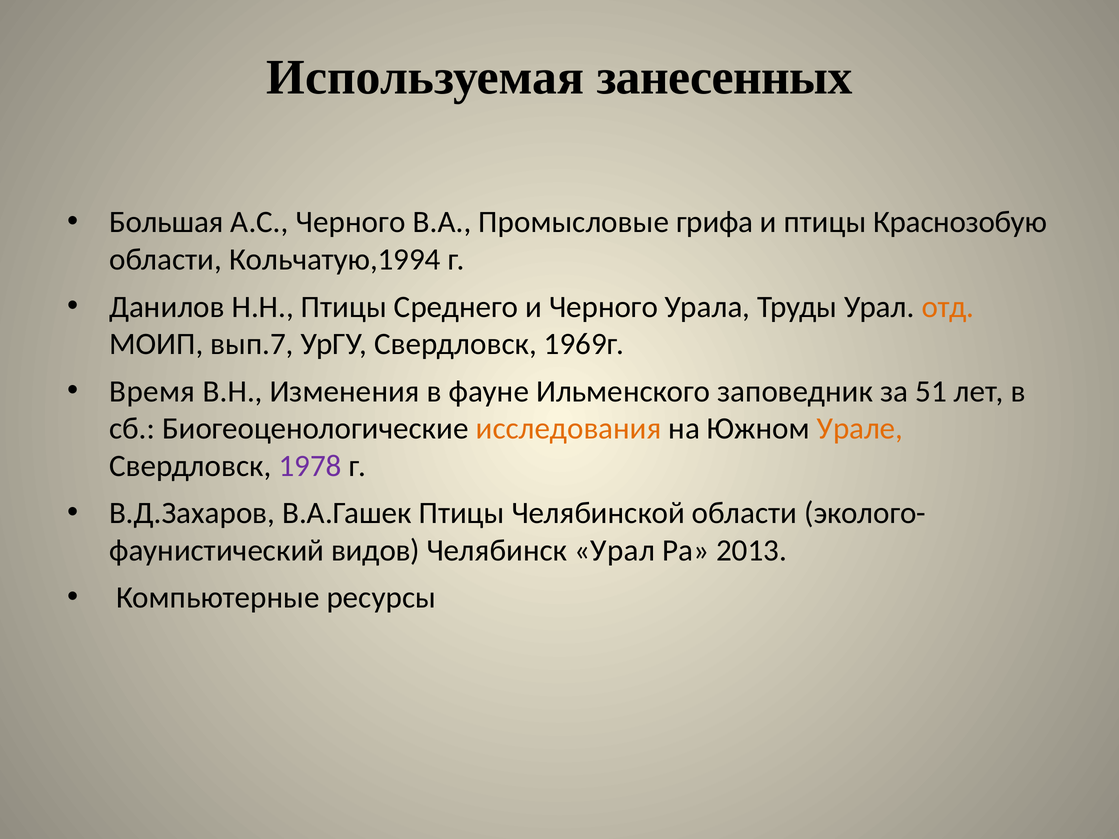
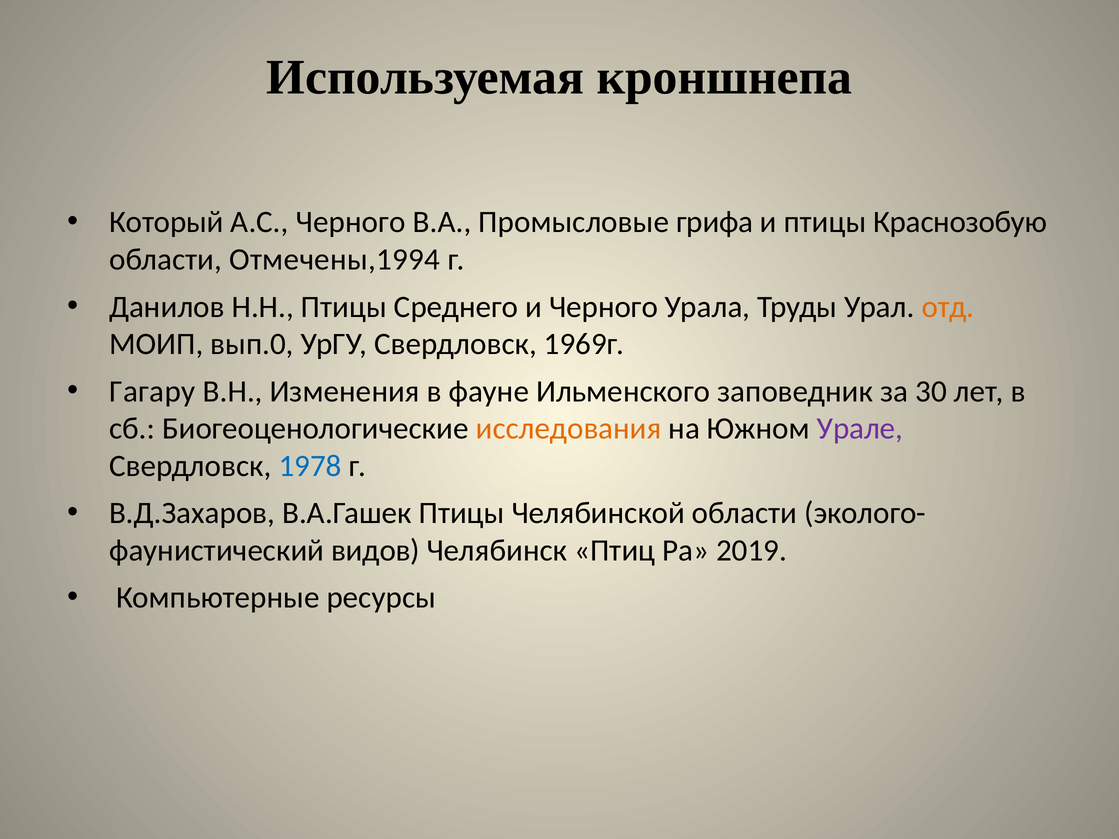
занесенных: занесенных -> кроншнепа
Большая: Большая -> Который
Кольчатую,1994: Кольчатую,1994 -> Отмечены,1994
вып.7: вып.7 -> вып.0
Время: Время -> Гагару
51: 51 -> 30
Урале colour: orange -> purple
1978 colour: purple -> blue
Челябинск Урал: Урал -> Птиц
2013: 2013 -> 2019
